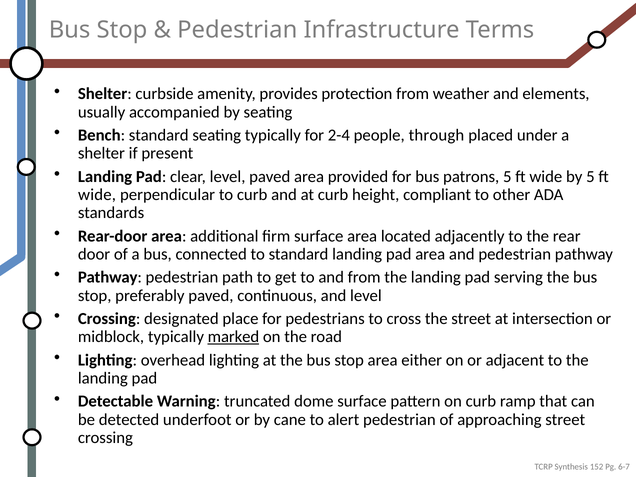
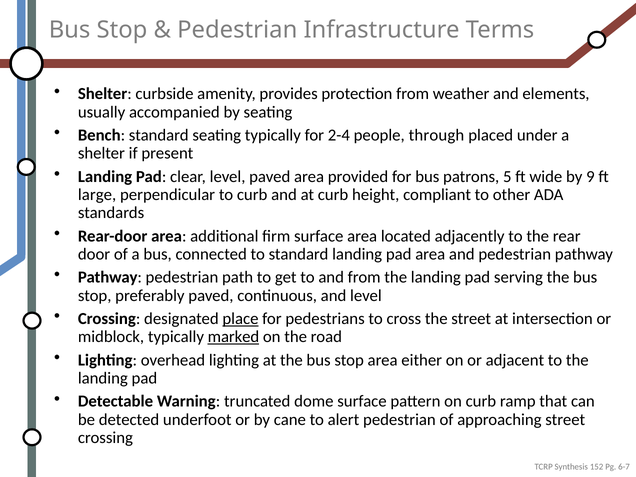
by 5: 5 -> 9
wide at (97, 195): wide -> large
place underline: none -> present
